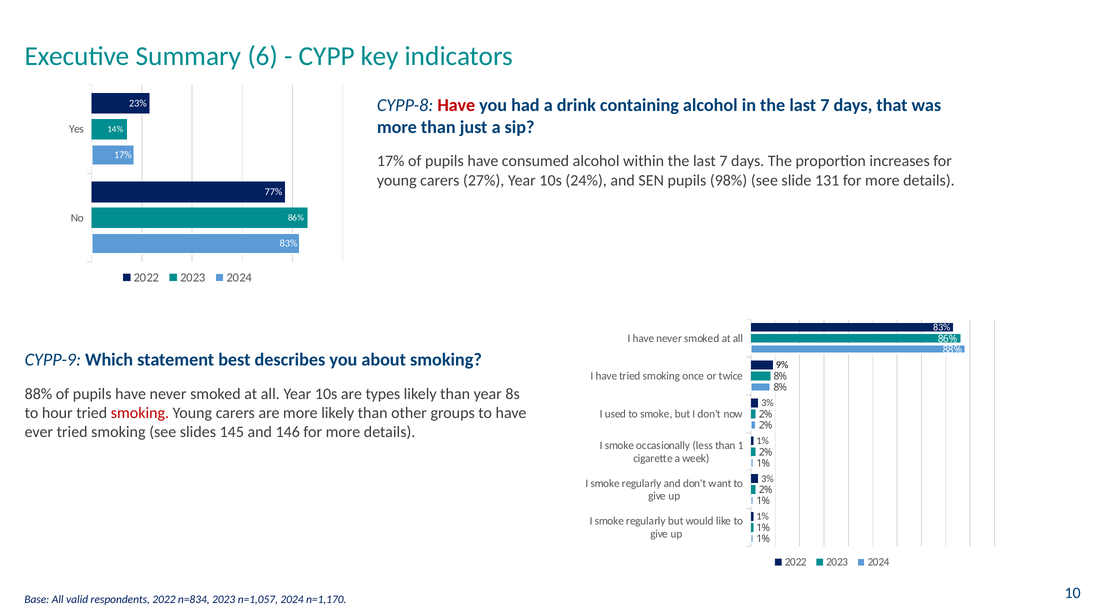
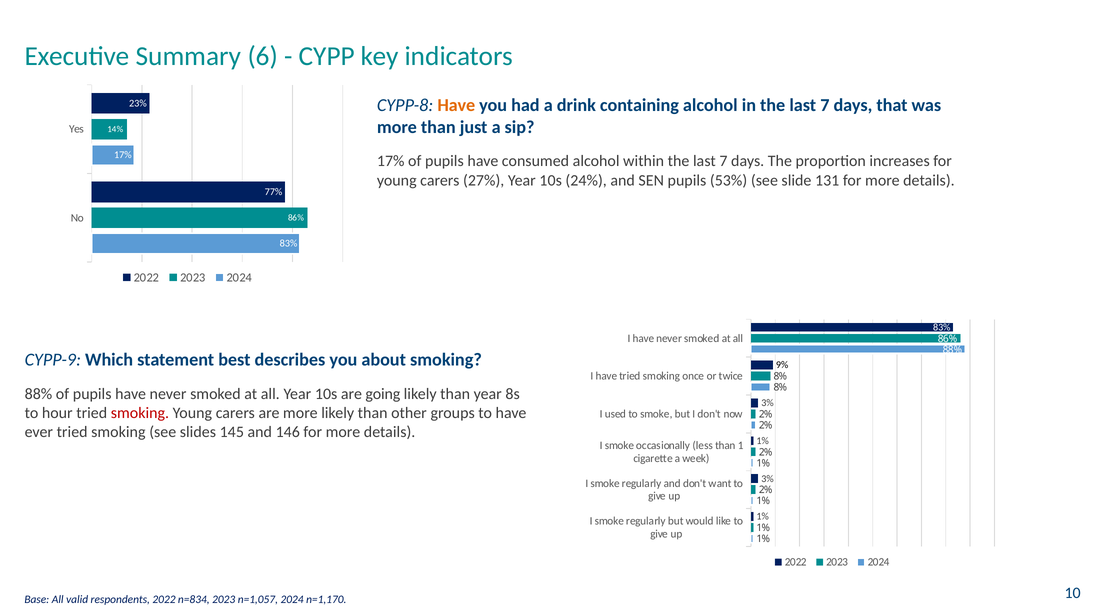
Have at (456, 105) colour: red -> orange
98%: 98% -> 53%
types: types -> going
